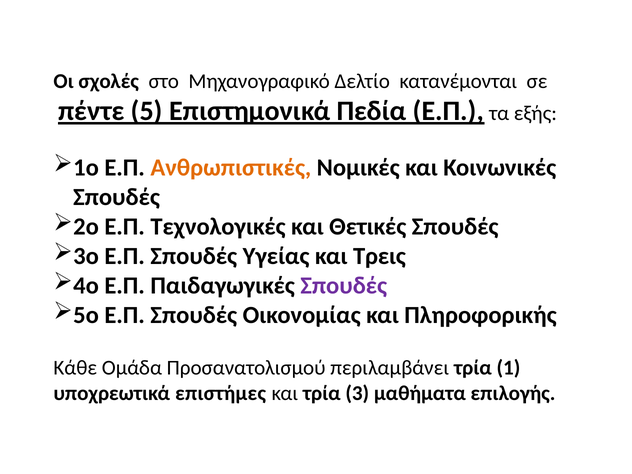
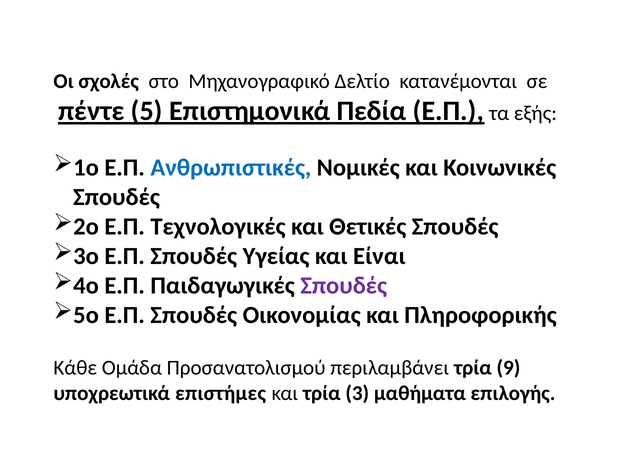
Ανθρωπιστικές colour: orange -> blue
Τρεις: Τρεις -> Είναι
1: 1 -> 9
